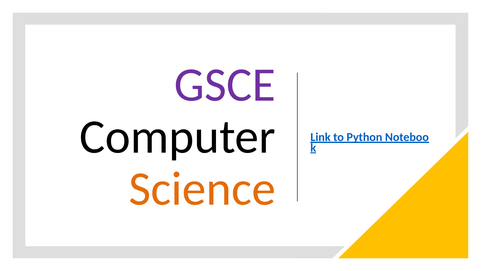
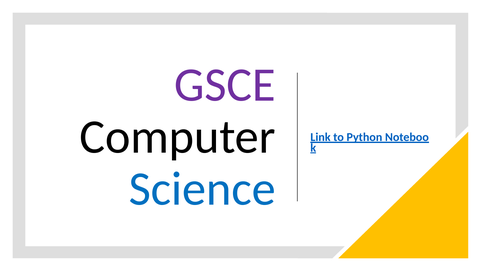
Science colour: orange -> blue
